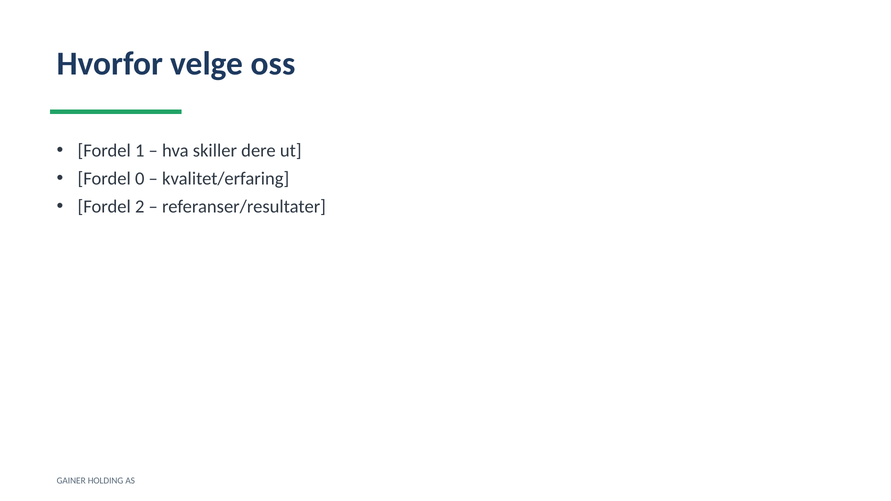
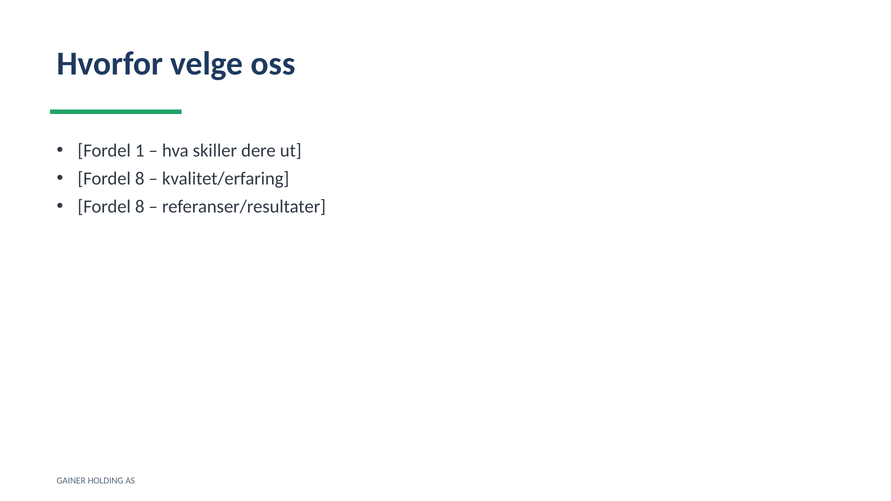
0 at (140, 179): 0 -> 8
2 at (140, 207): 2 -> 8
